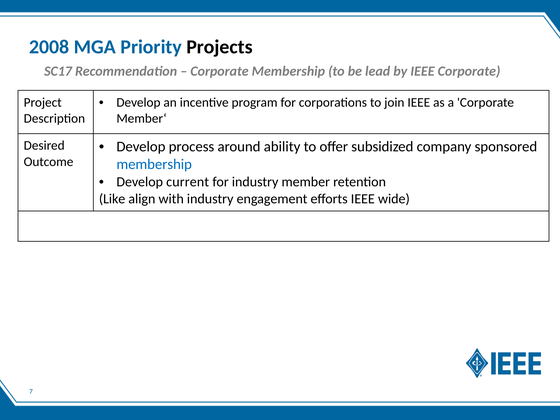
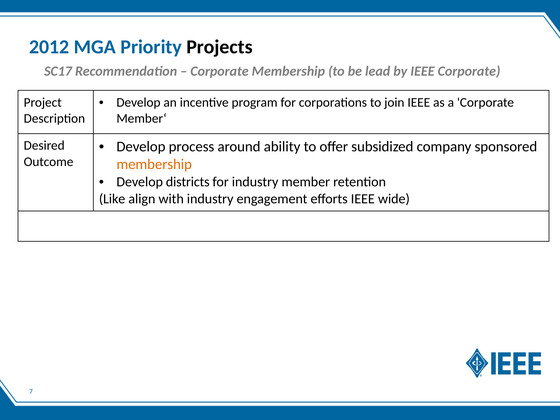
2008: 2008 -> 2012
membership at (154, 164) colour: blue -> orange
current: current -> districts
